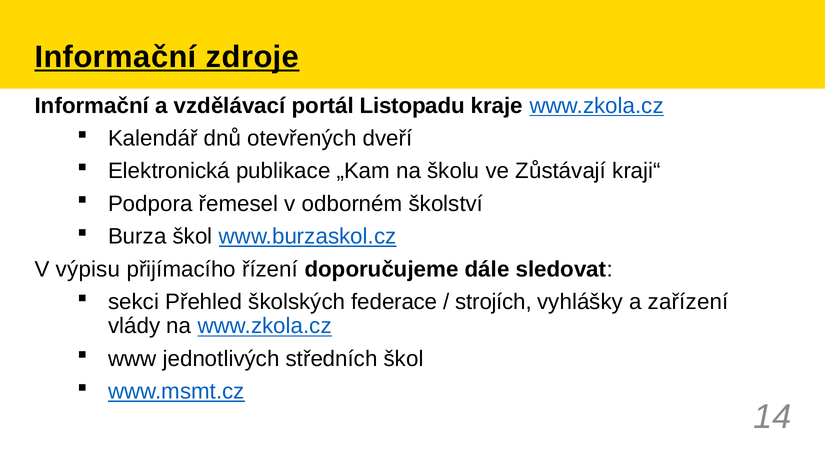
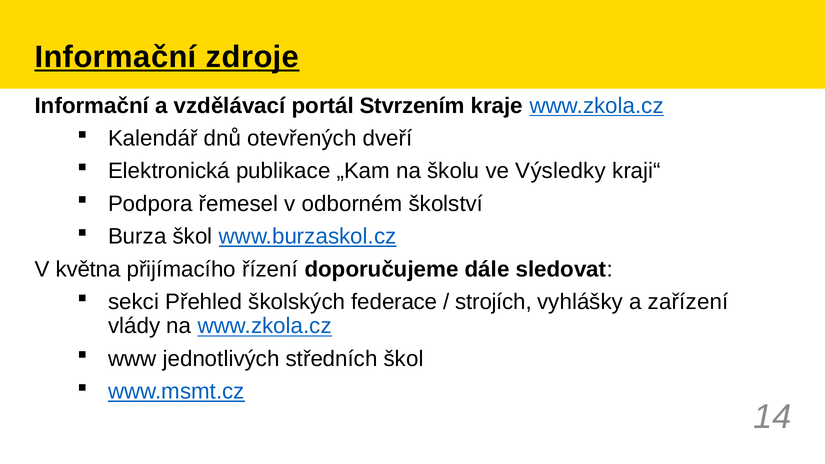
Listopadu: Listopadu -> Stvrzením
Zůstávají: Zůstávají -> Výsledky
výpisu: výpisu -> května
